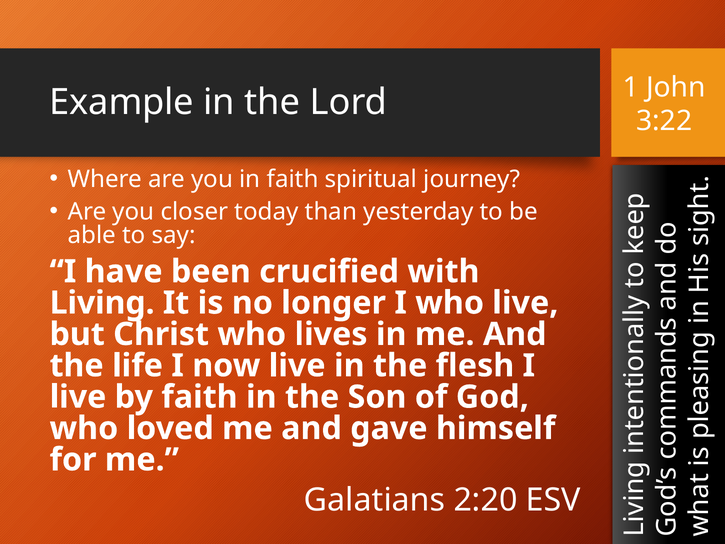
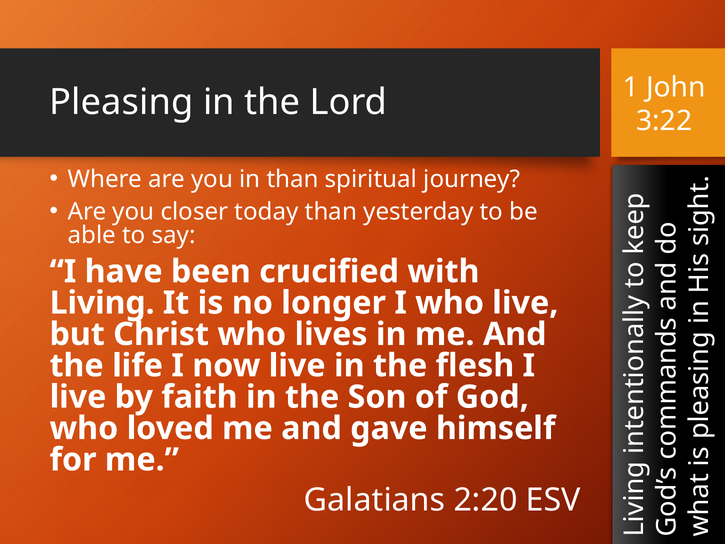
Example: Example -> Pleasing
in faith: faith -> than
